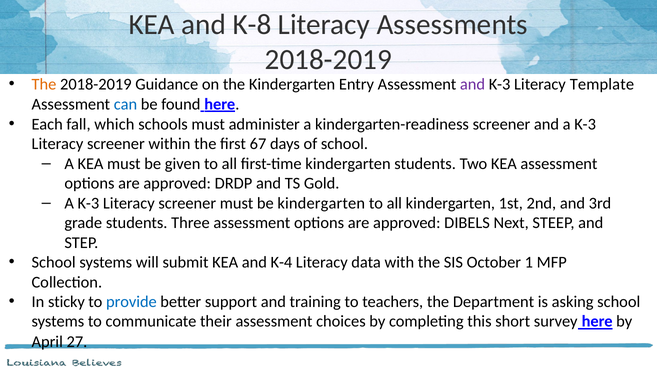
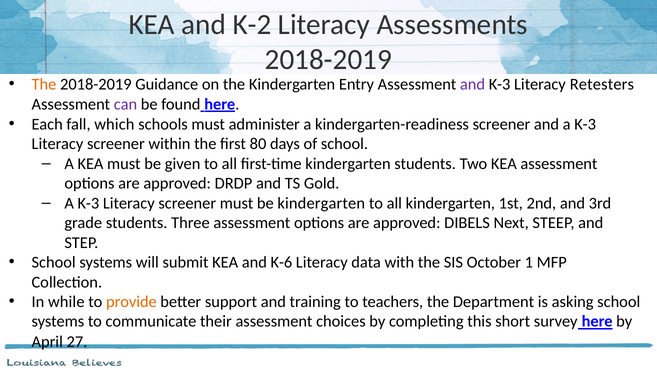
K-8: K-8 -> K-2
Template: Template -> Retesters
can colour: blue -> purple
67: 67 -> 80
K-4: K-4 -> K-6
sticky: sticky -> while
provide colour: blue -> orange
